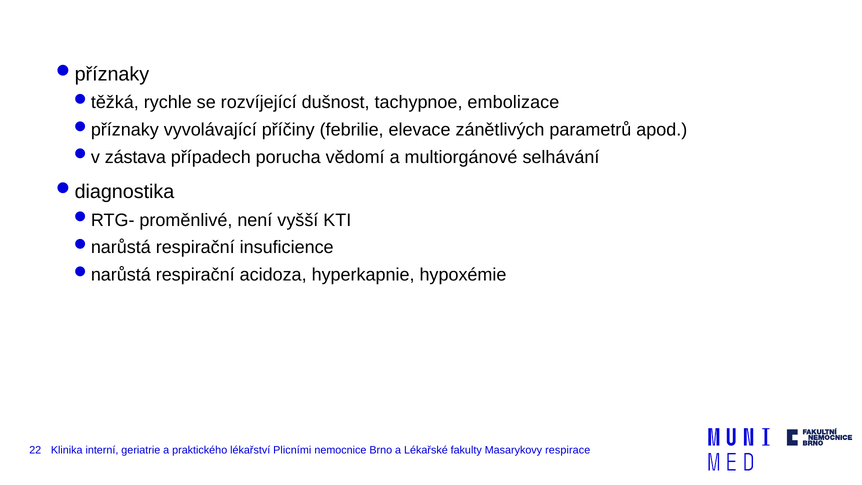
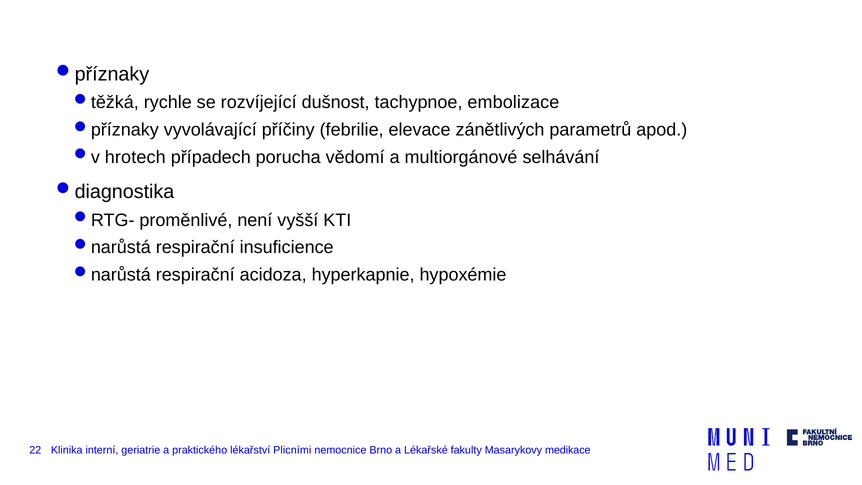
zástava: zástava -> hrotech
respirace: respirace -> medikace
